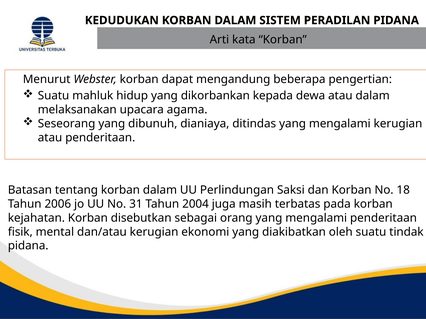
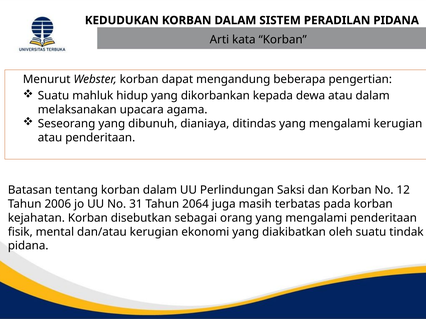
18: 18 -> 12
2004: 2004 -> 2064
